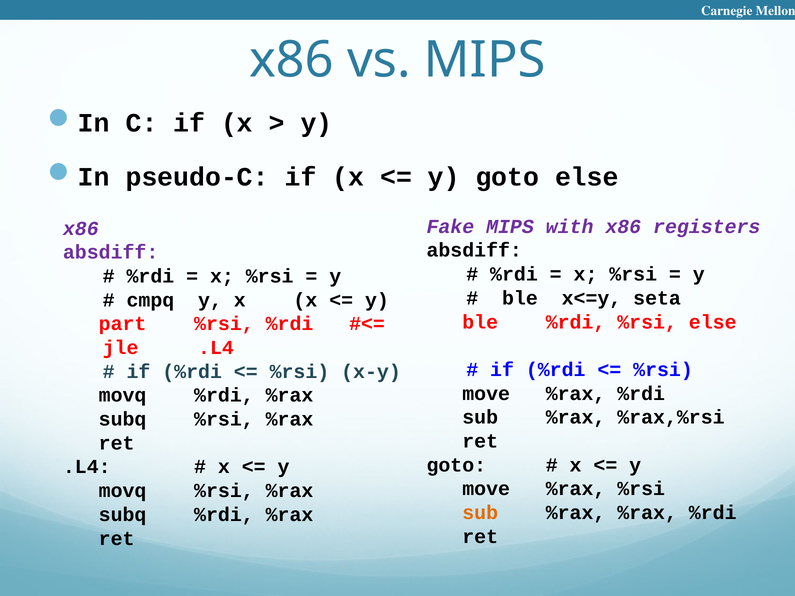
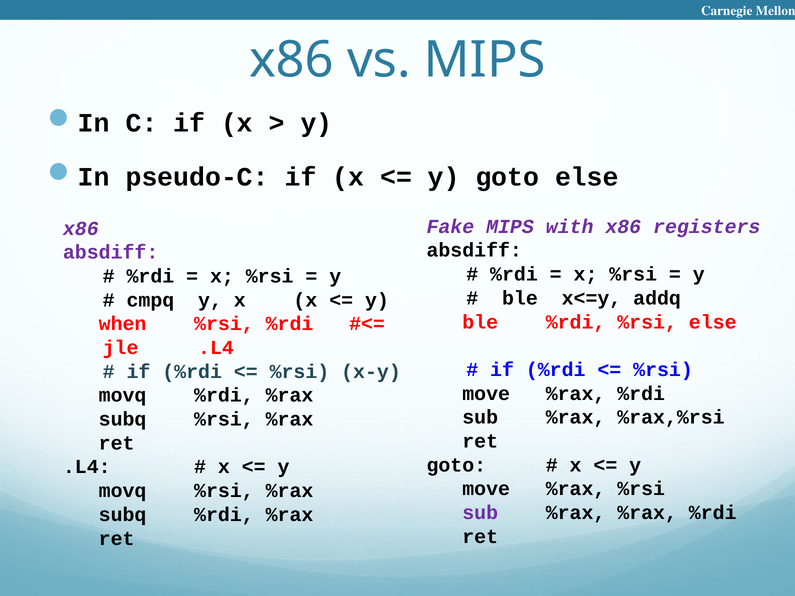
seta: seta -> addq
part: part -> when
sub at (480, 513) colour: orange -> purple
